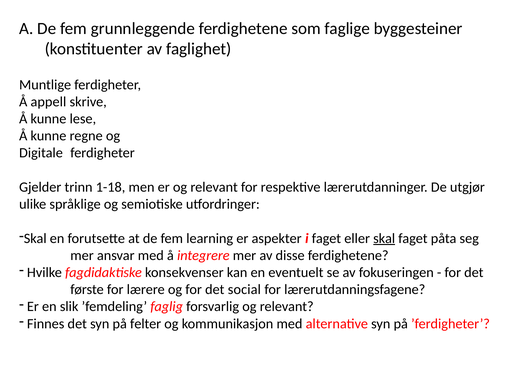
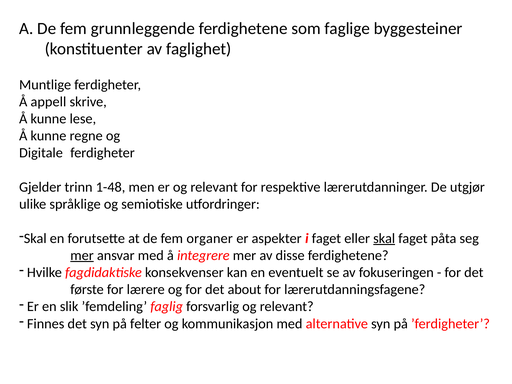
1-18: 1-18 -> 1-48
learning: learning -> organer
mer at (82, 255) underline: none -> present
social: social -> about
